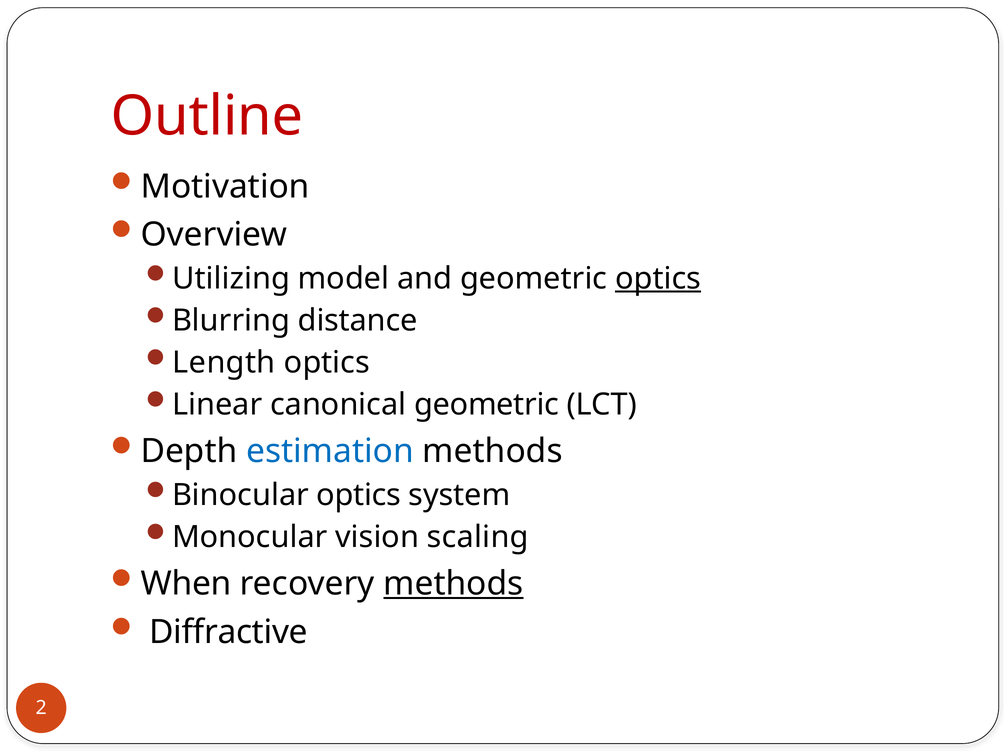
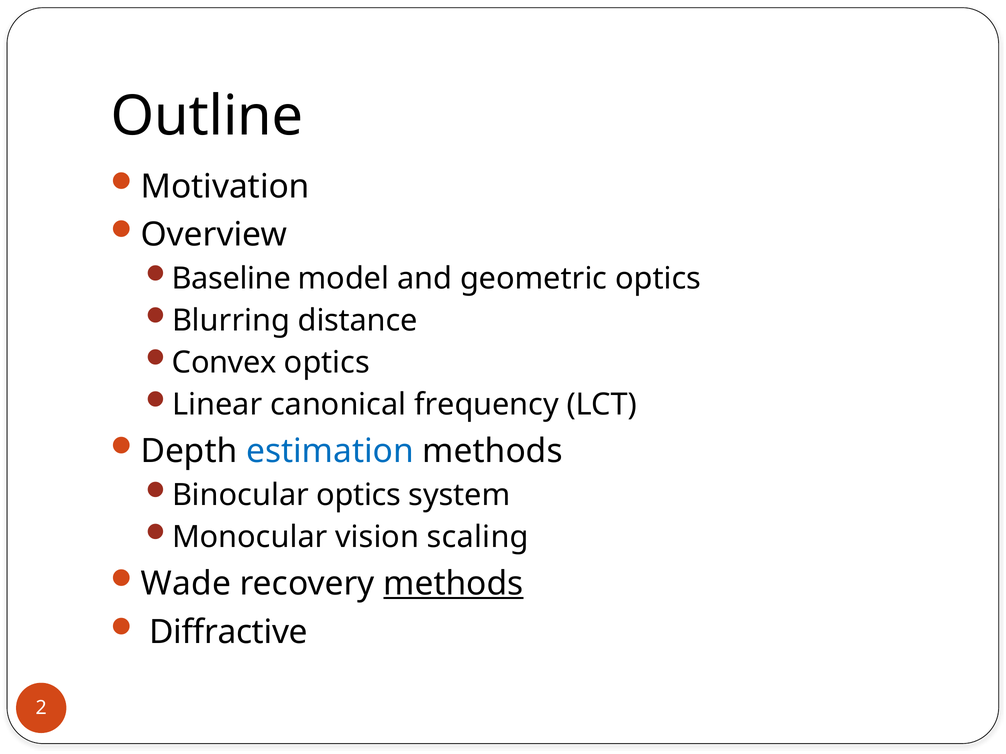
Outline colour: red -> black
Utilizing: Utilizing -> Baseline
optics at (658, 279) underline: present -> none
Length: Length -> Convex
canonical geometric: geometric -> frequency
When: When -> Wade
